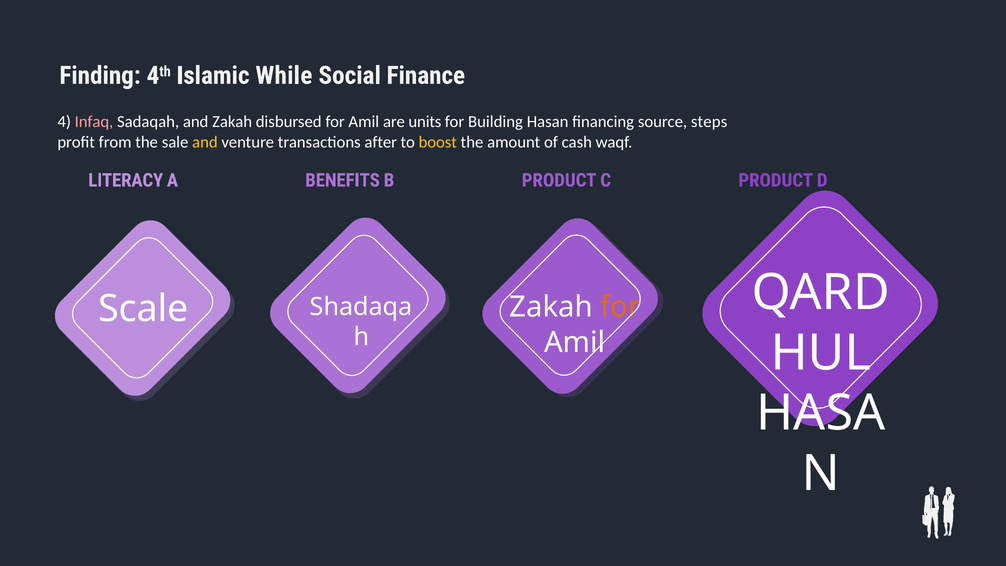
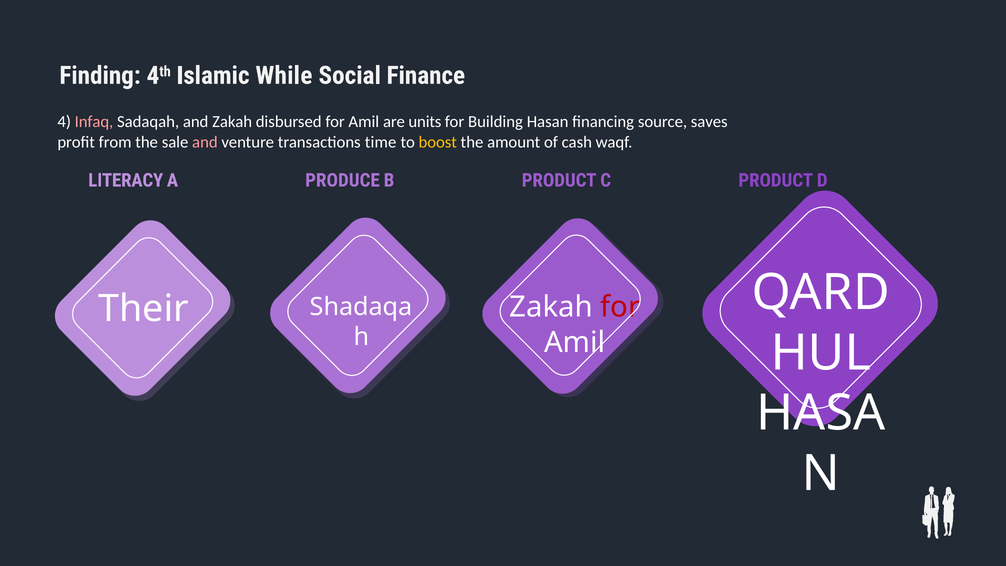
steps: steps -> saves
and at (205, 142) colour: yellow -> pink
after: after -> time
BENEFITS: BENEFITS -> PRODUCE
Scale: Scale -> Their
for at (620, 307) colour: orange -> red
